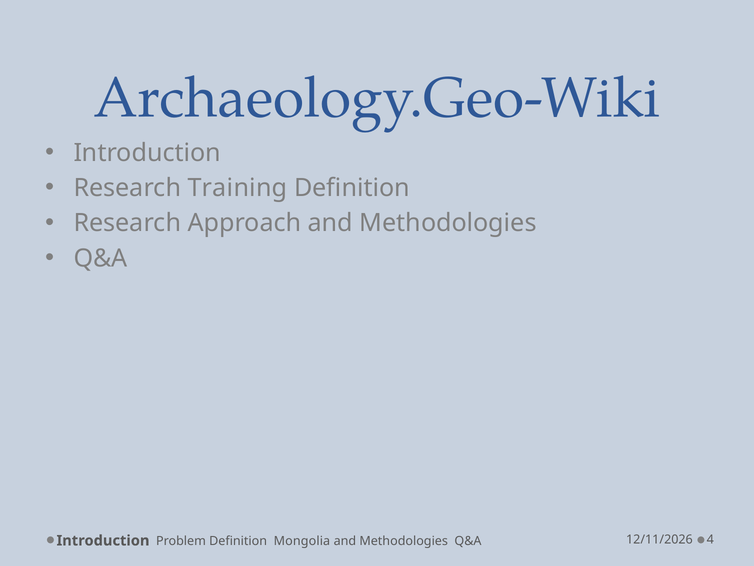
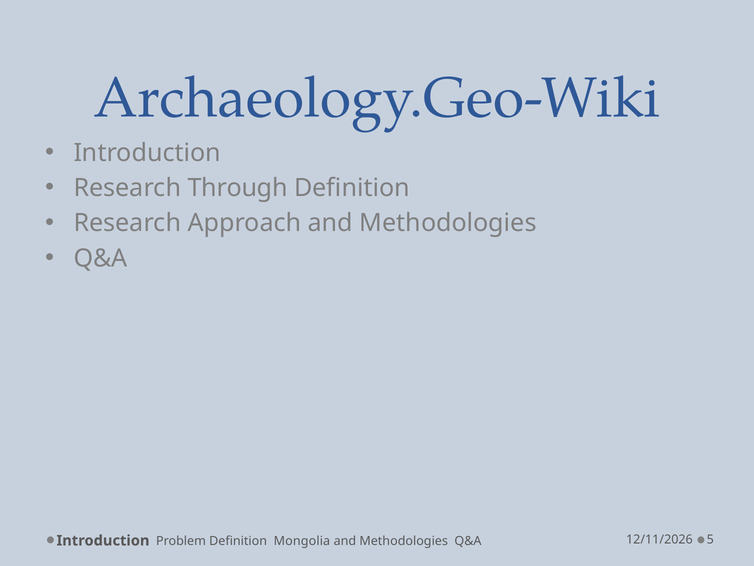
Training: Training -> Through
4: 4 -> 5
